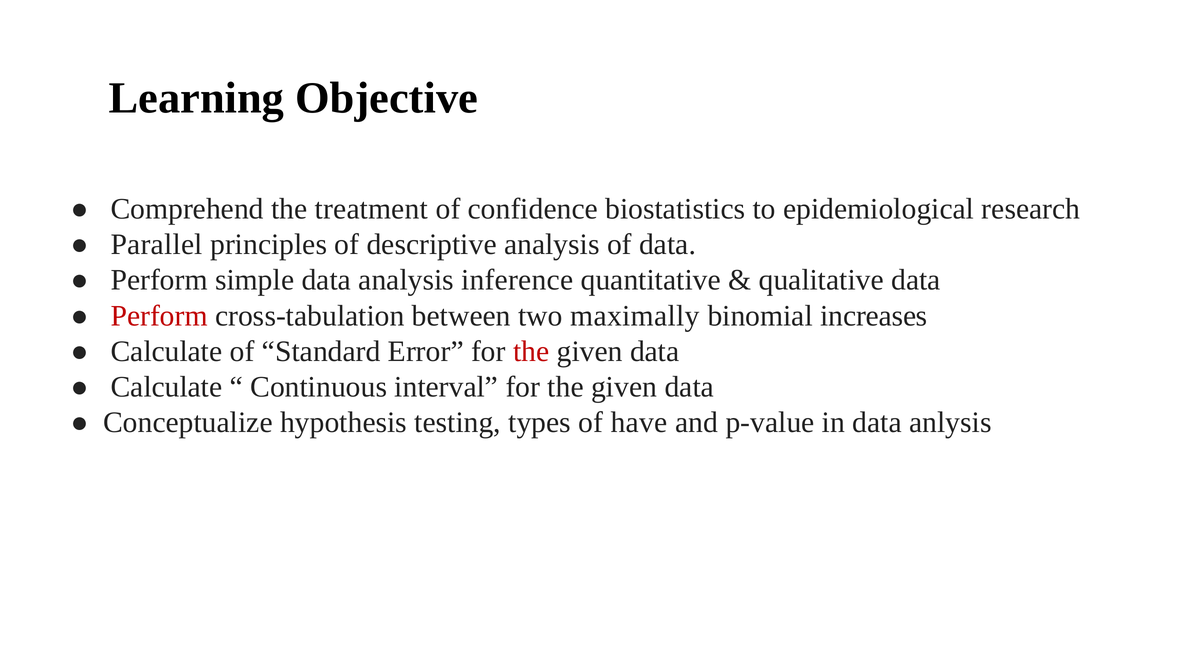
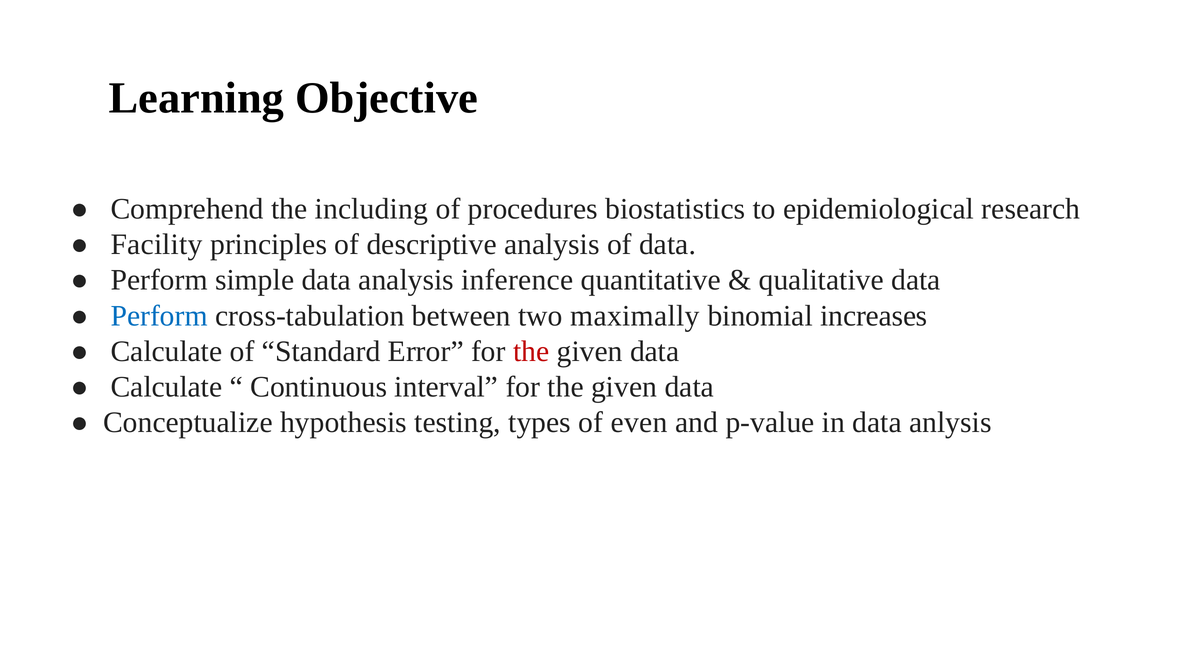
treatment: treatment -> including
confidence: confidence -> procedures
Parallel: Parallel -> Facility
Perform at (159, 316) colour: red -> blue
have: have -> even
